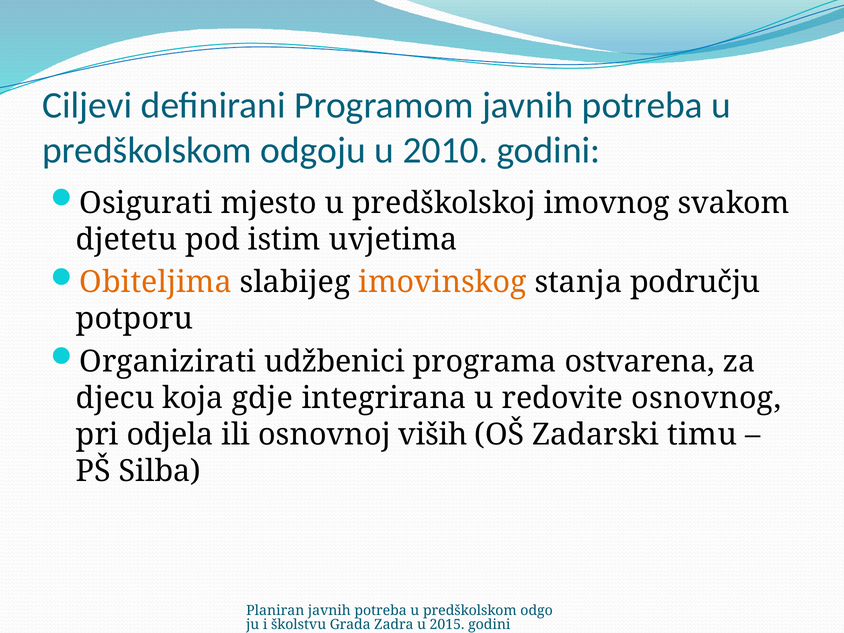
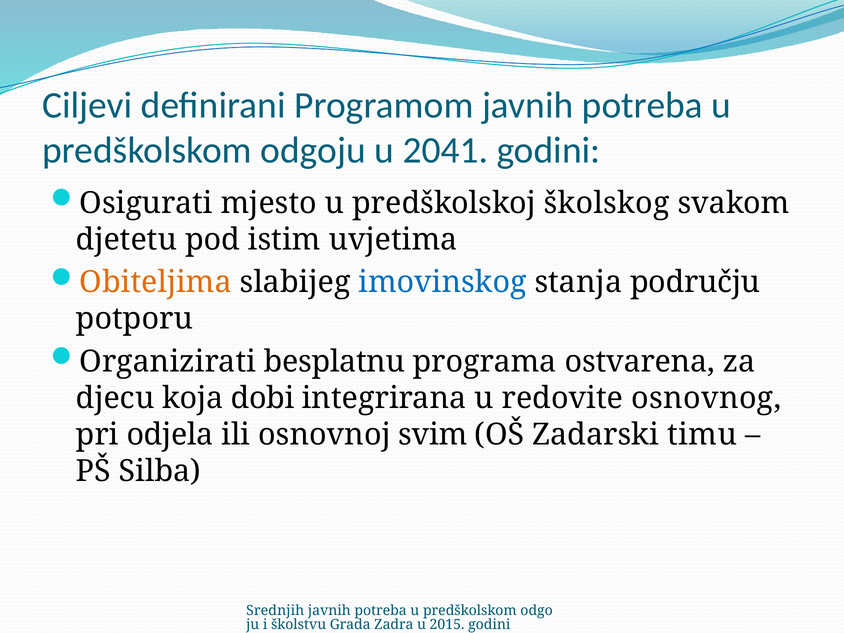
2010: 2010 -> 2041
imovnog: imovnog -> školskog
imovinskog colour: orange -> blue
udžbenici: udžbenici -> besplatnu
gdje: gdje -> dobi
viših: viših -> svim
Planiran: Planiran -> Srednjih
